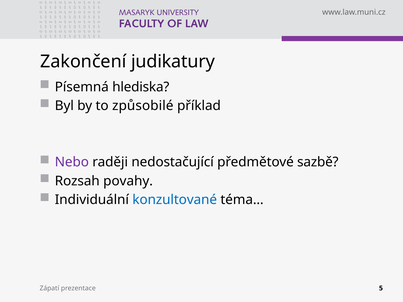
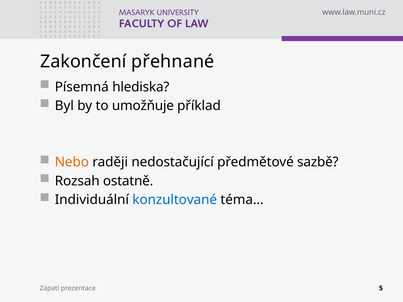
judikatury: judikatury -> přehnané
způsobilé: způsobilé -> umožňuje
Nebo colour: purple -> orange
povahy: povahy -> ostatně
